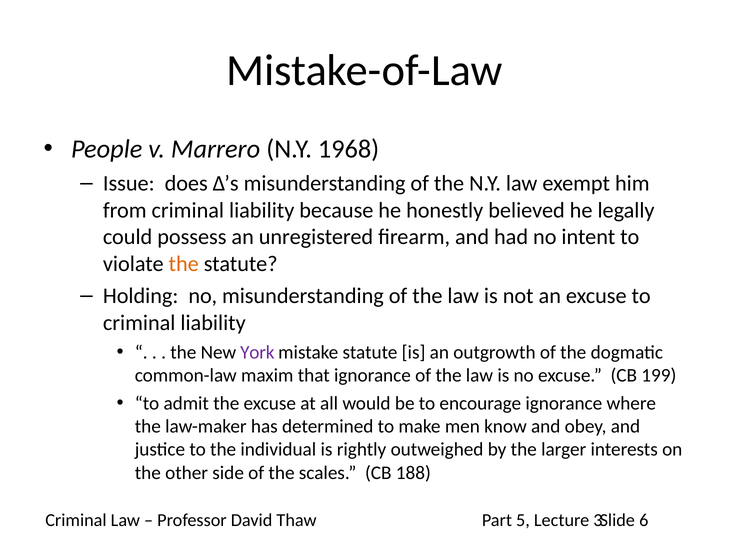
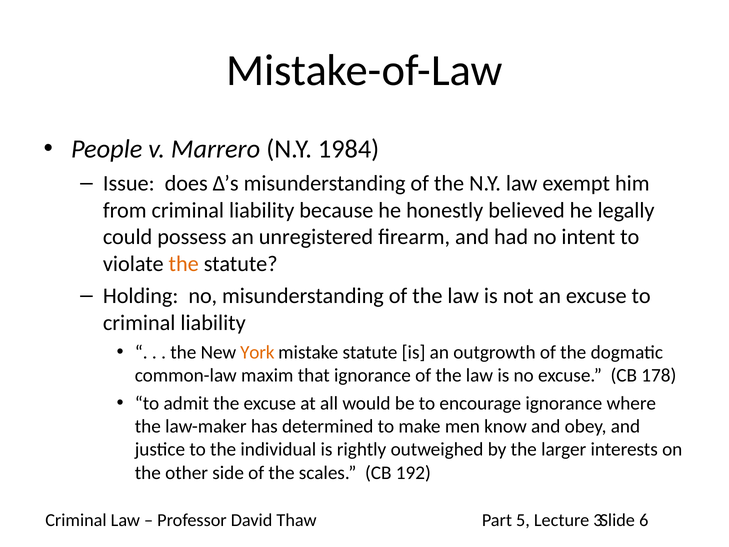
1968: 1968 -> 1984
York colour: purple -> orange
199: 199 -> 178
188: 188 -> 192
